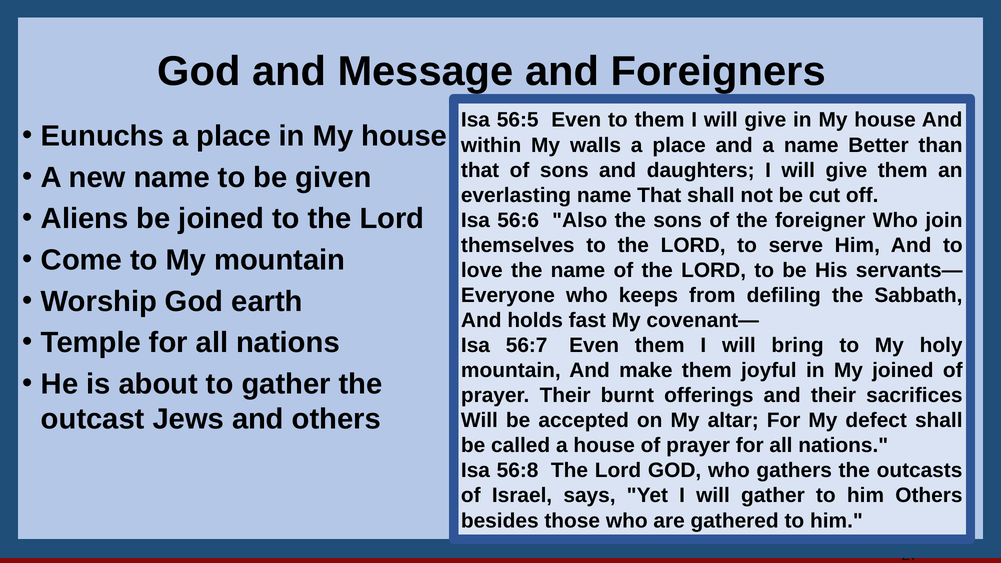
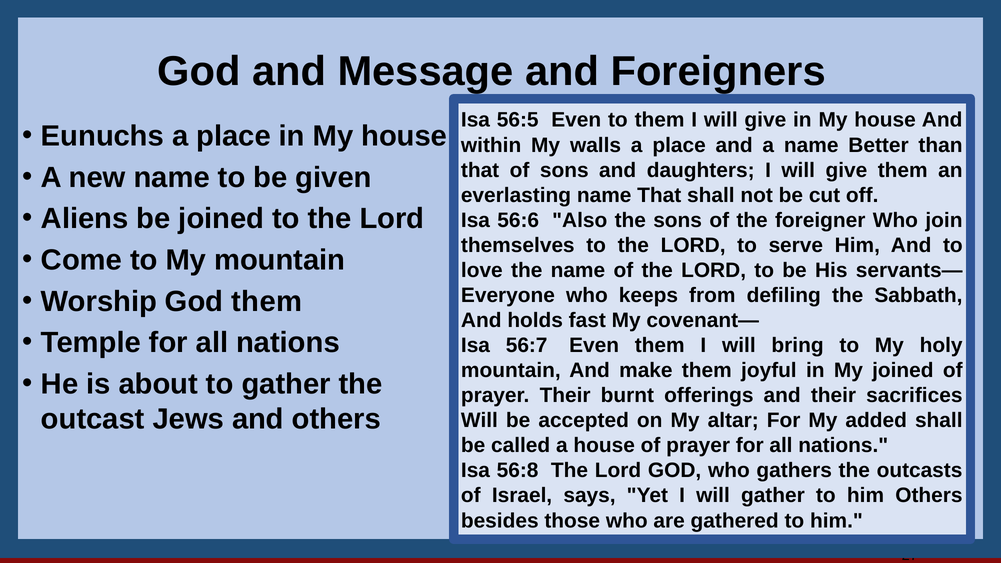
God earth: earth -> them
defect: defect -> added
